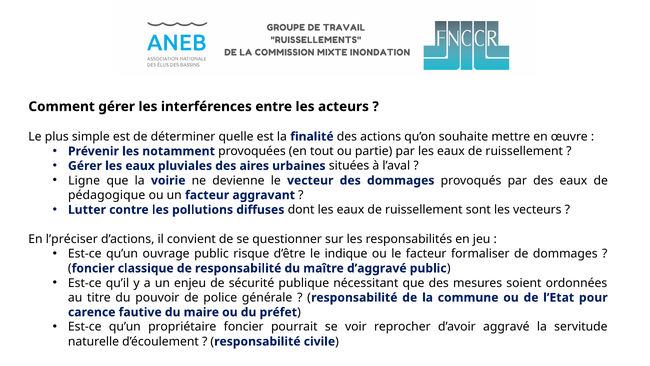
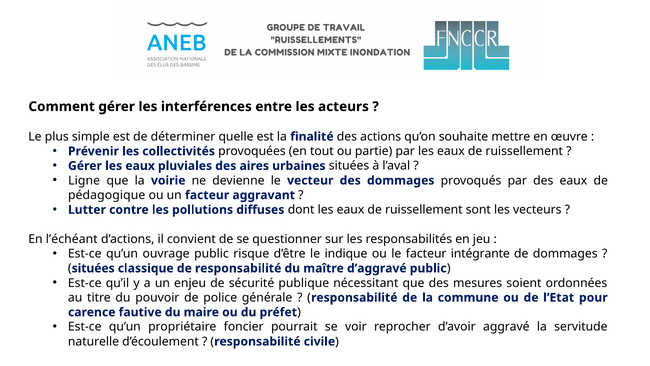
notamment: notamment -> collectivités
l’préciser: l’préciser -> l’échéant
formaliser: formaliser -> intégrante
foncier at (93, 268): foncier -> situées
